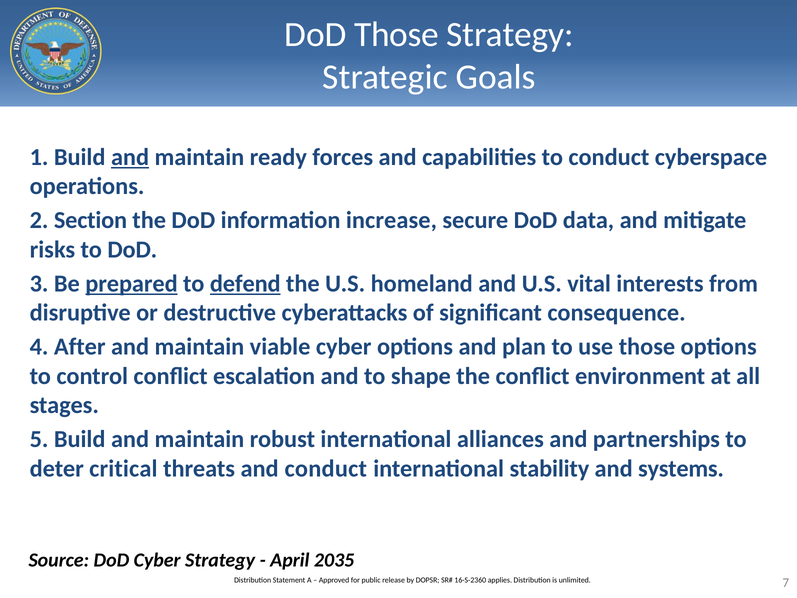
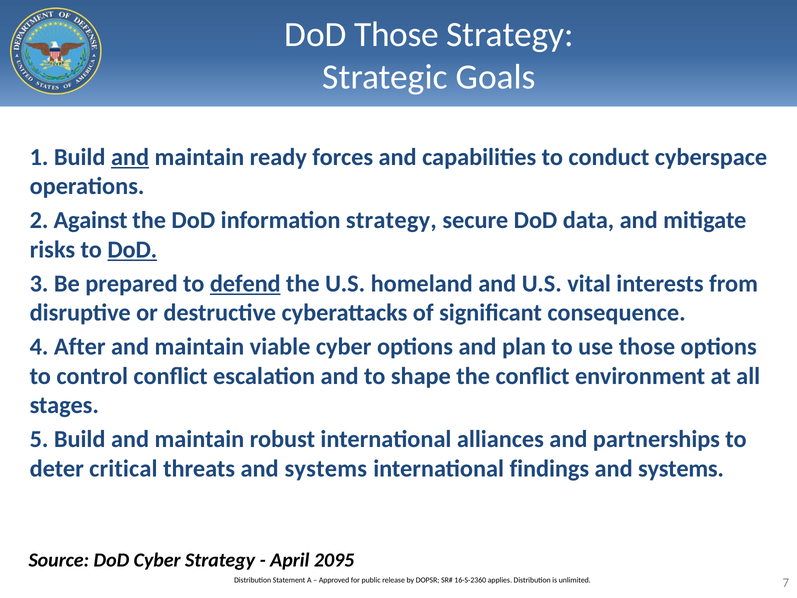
Section: Section -> Against
information increase: increase -> strategy
DoD at (132, 249) underline: none -> present
prepared underline: present -> none
threats and conduct: conduct -> systems
stability: stability -> findings
2035: 2035 -> 2095
